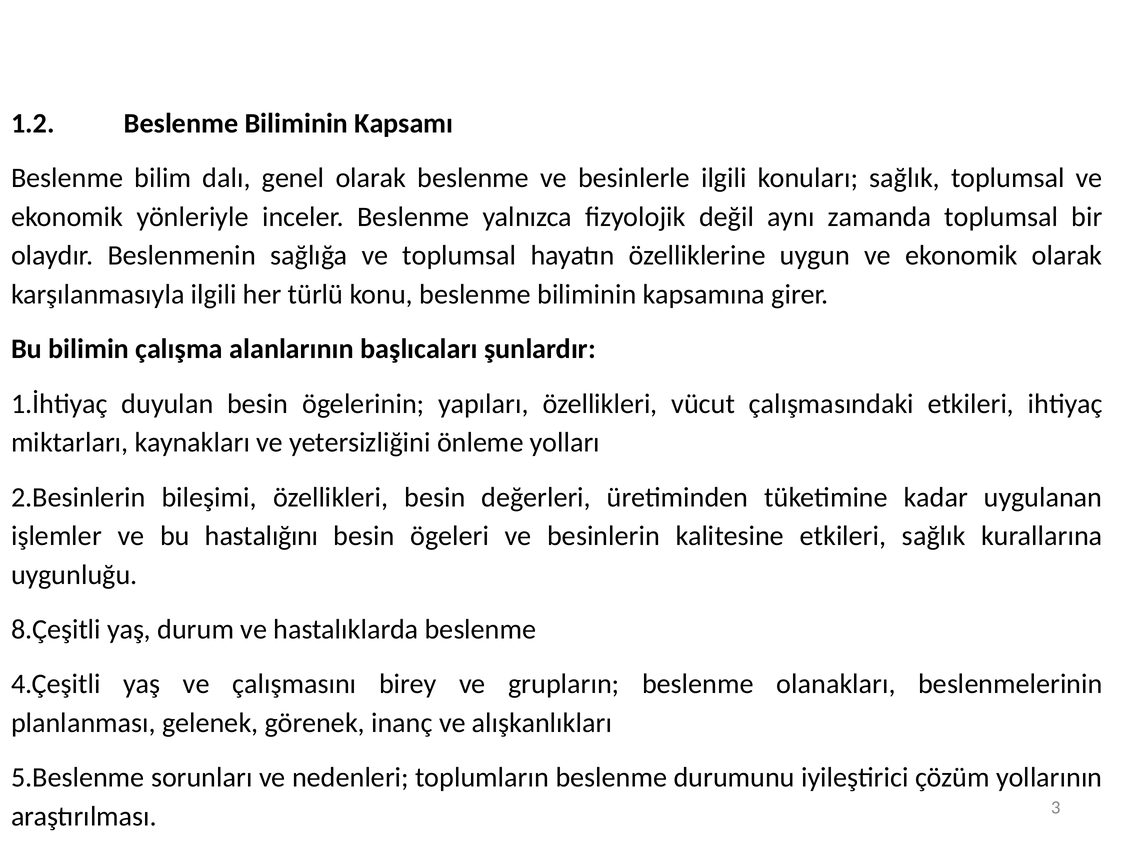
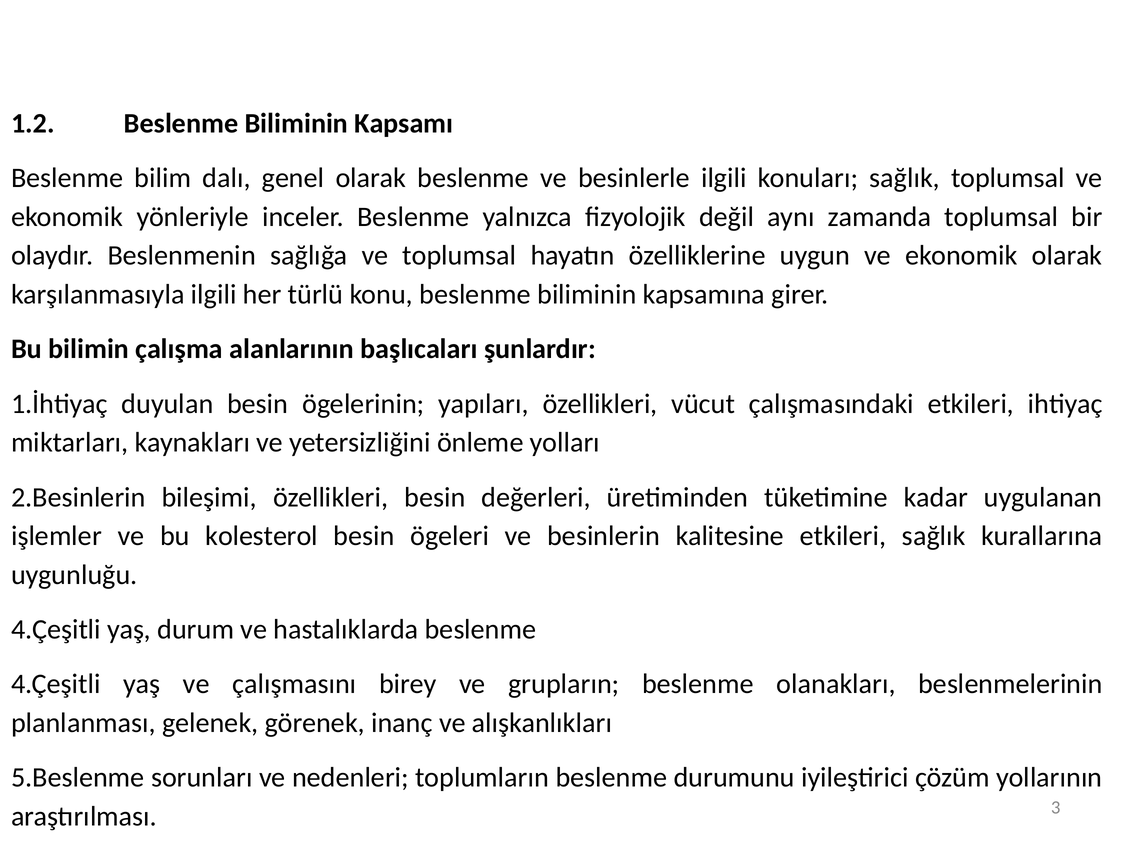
hastalığını: hastalığını -> kolesterol
8.Çeşitli at (56, 630): 8.Çeşitli -> 4.Çeşitli
